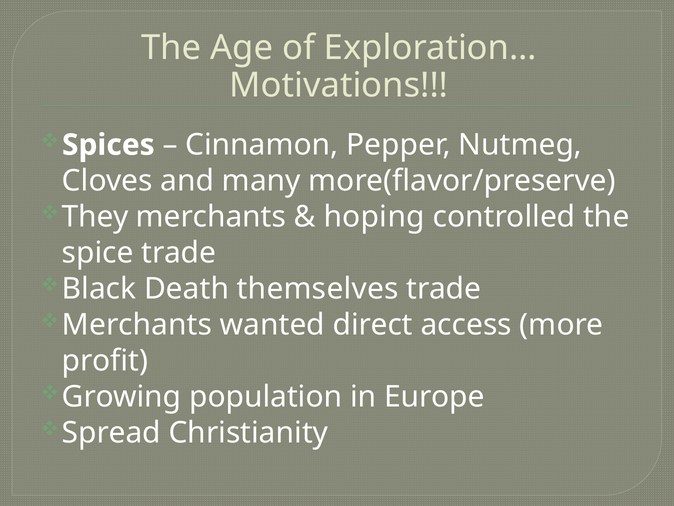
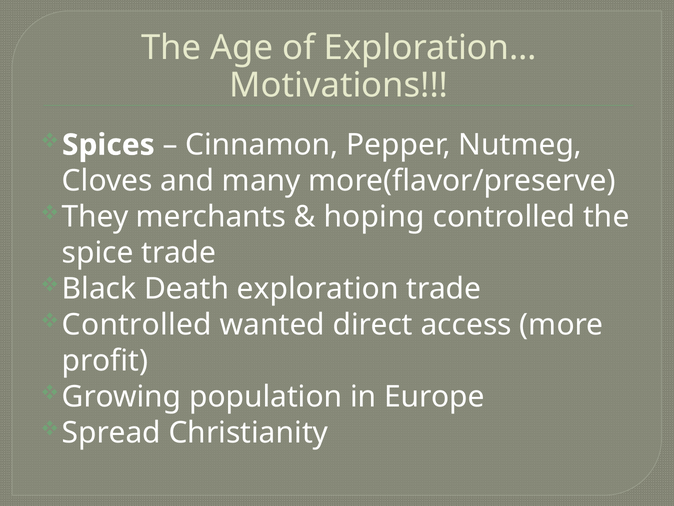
themselves: themselves -> exploration
Merchants at (137, 325): Merchants -> Controlled
